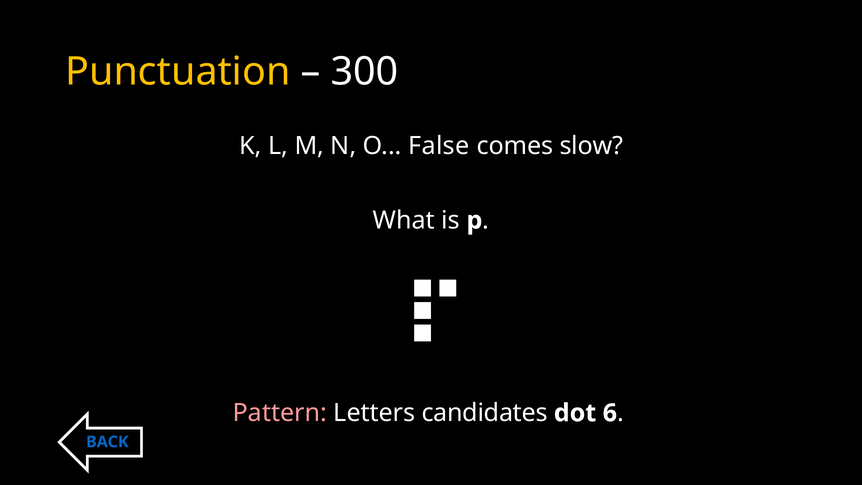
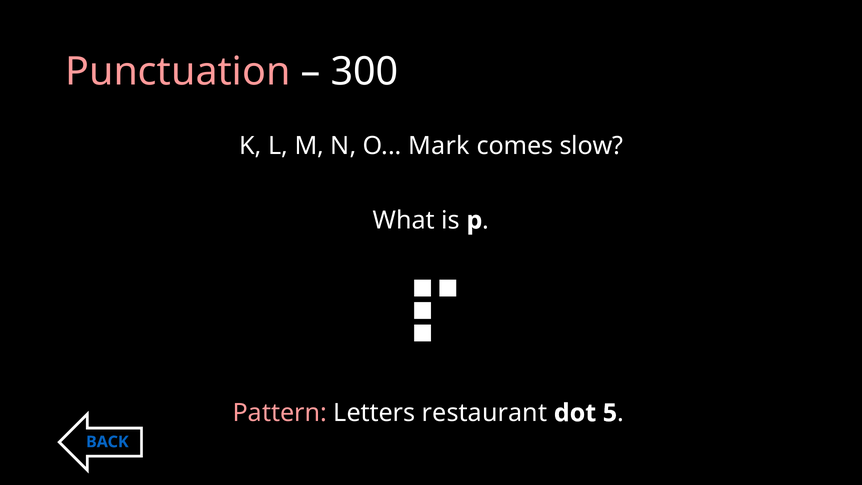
Punctuation colour: yellow -> pink
False: False -> Mark
candidates: candidates -> restaurant
6: 6 -> 5
